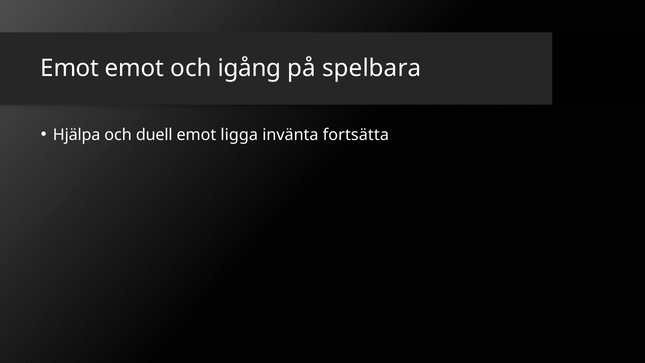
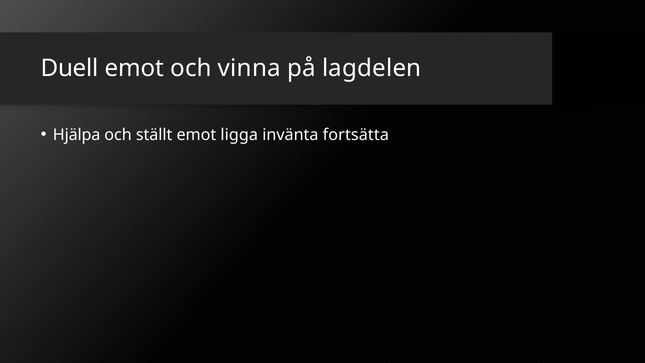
Emot at (70, 68): Emot -> Duell
igång: igång -> vinna
spelbara: spelbara -> lagdelen
duell: duell -> ställt
